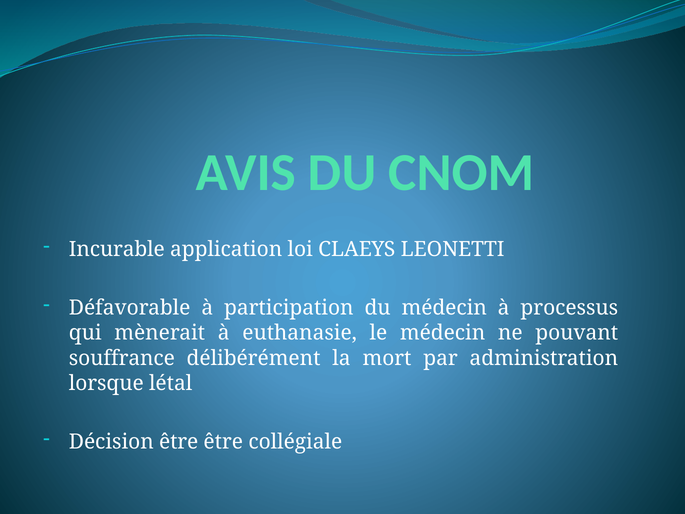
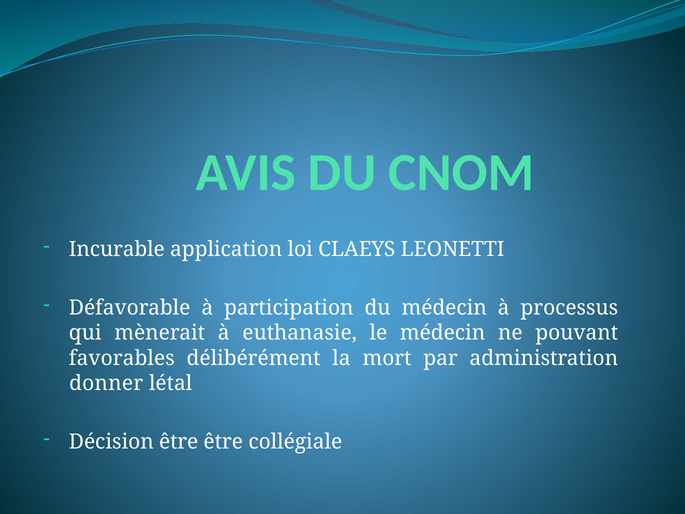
souffrance: souffrance -> favorables
lorsque: lorsque -> donner
